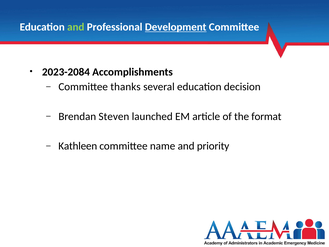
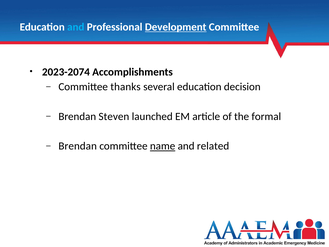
and at (76, 27) colour: light green -> light blue
2023-2084: 2023-2084 -> 2023-2074
format: format -> formal
Kathleen at (78, 146): Kathleen -> Brendan
name underline: none -> present
priority: priority -> related
